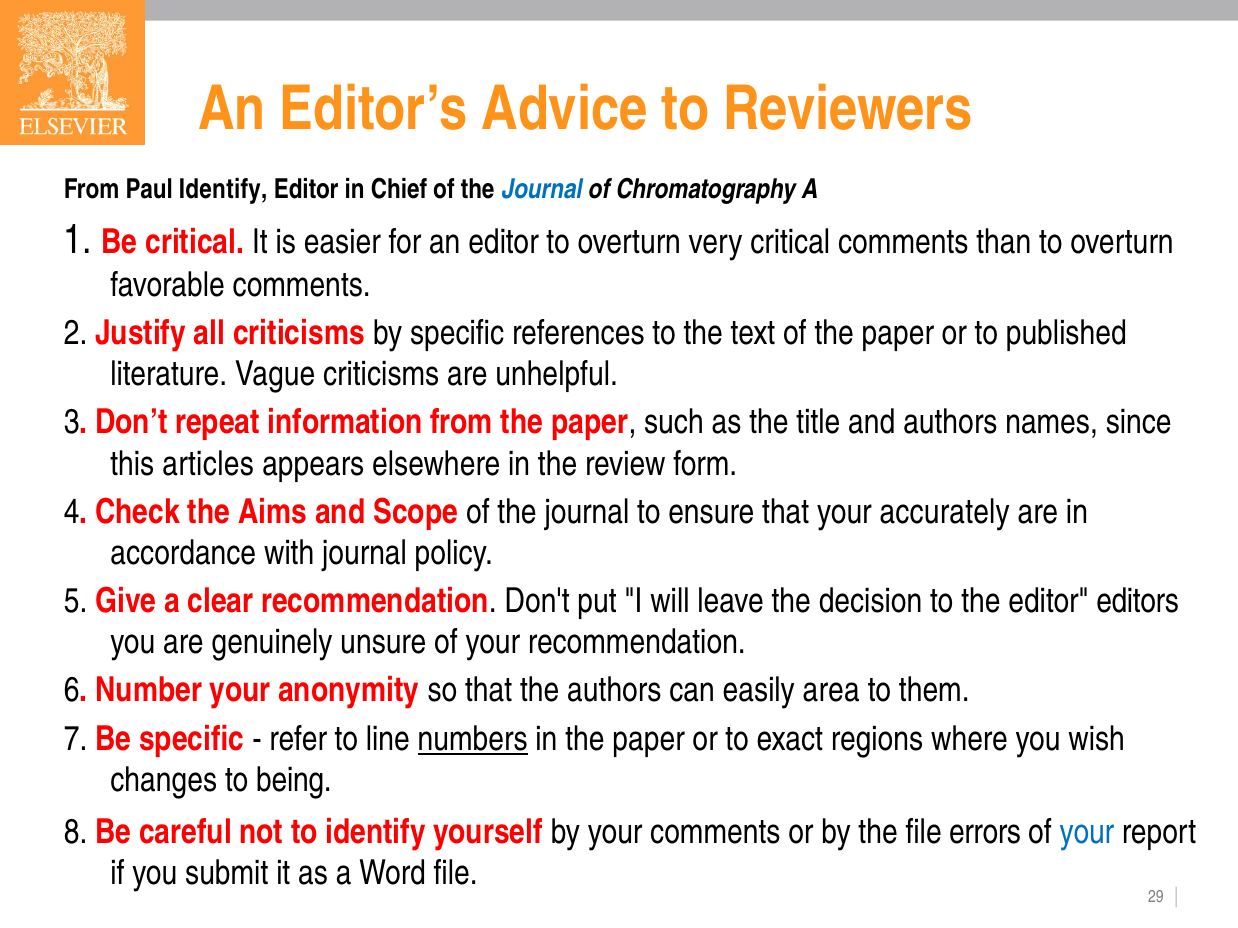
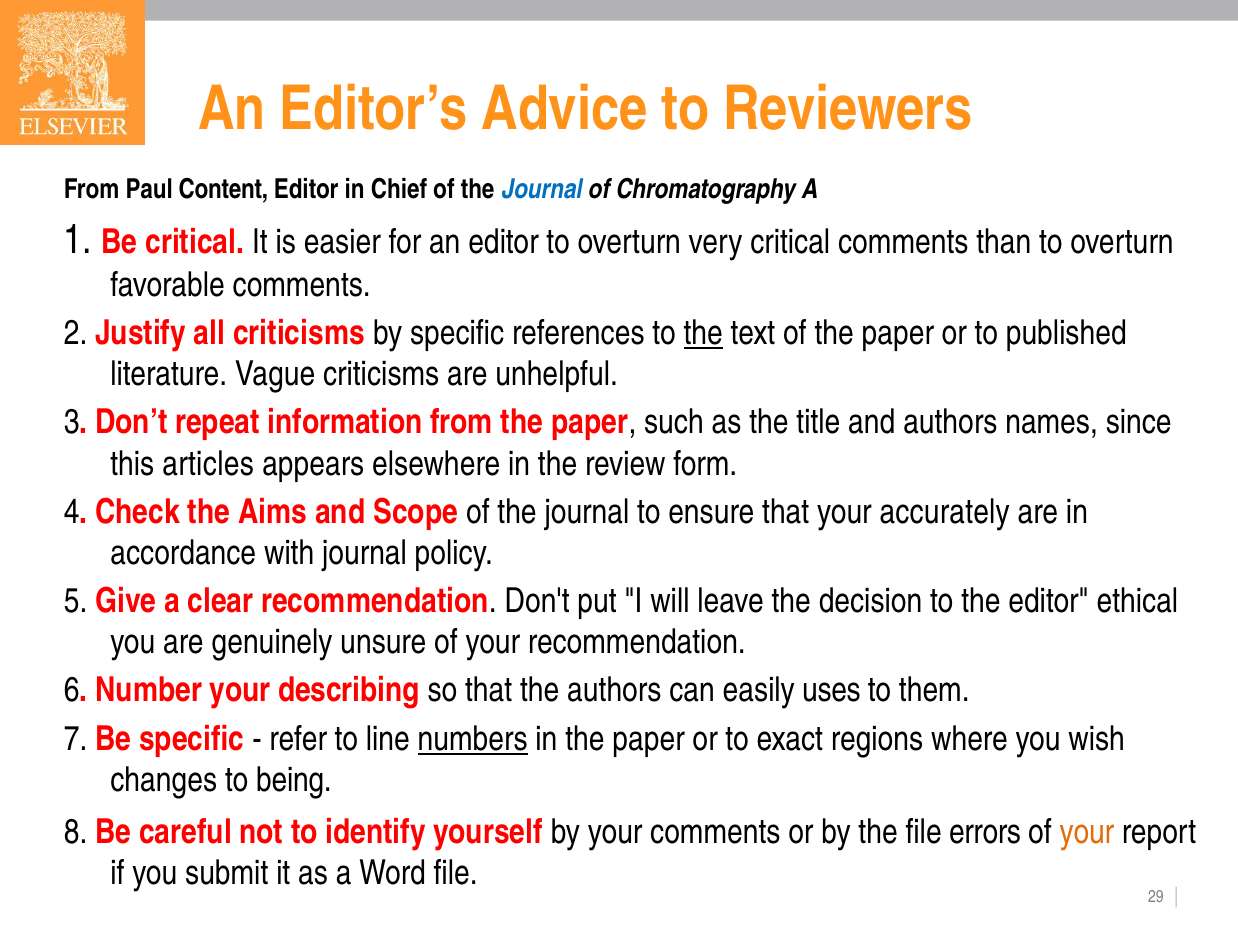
Paul Identify: Identify -> Content
the at (703, 333) underline: none -> present
editors: editors -> ethical
anonymity: anonymity -> describing
area: area -> uses
your at (1087, 833) colour: blue -> orange
